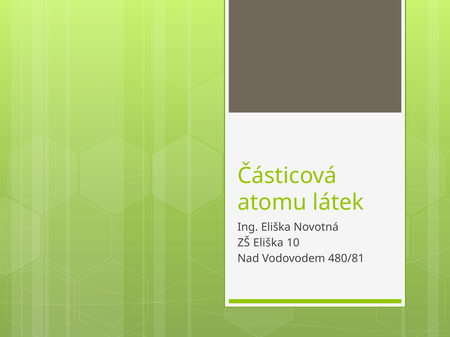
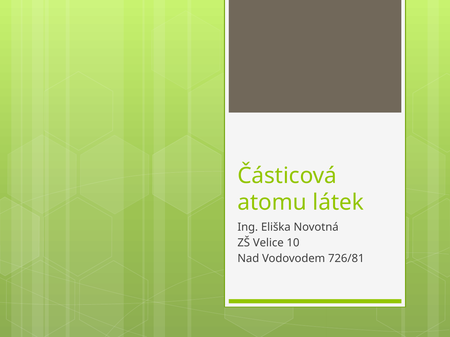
ZŠ Eliška: Eliška -> Velice
480/81: 480/81 -> 726/81
